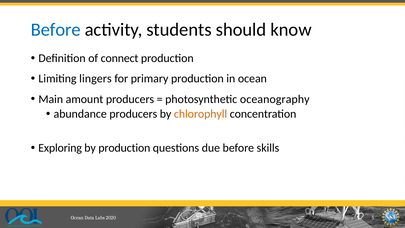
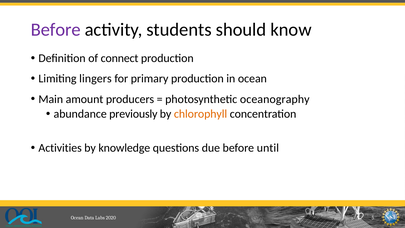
Before at (56, 30) colour: blue -> purple
abundance producers: producers -> previously
Exploring: Exploring -> Activities
by production: production -> knowledge
skills: skills -> until
